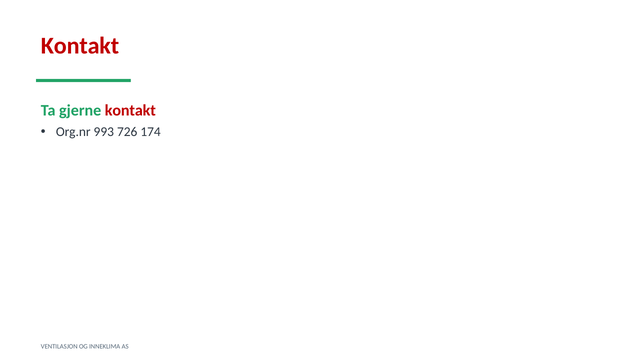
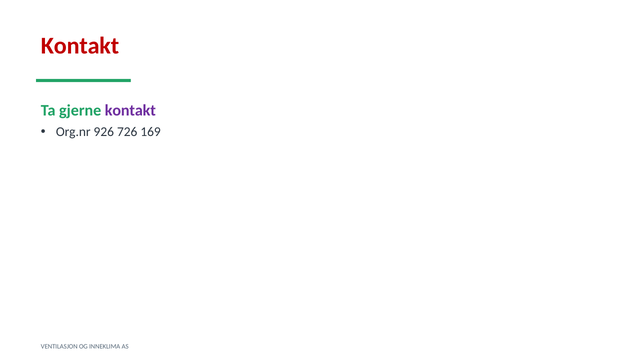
kontakt at (130, 111) colour: red -> purple
993: 993 -> 926
174: 174 -> 169
